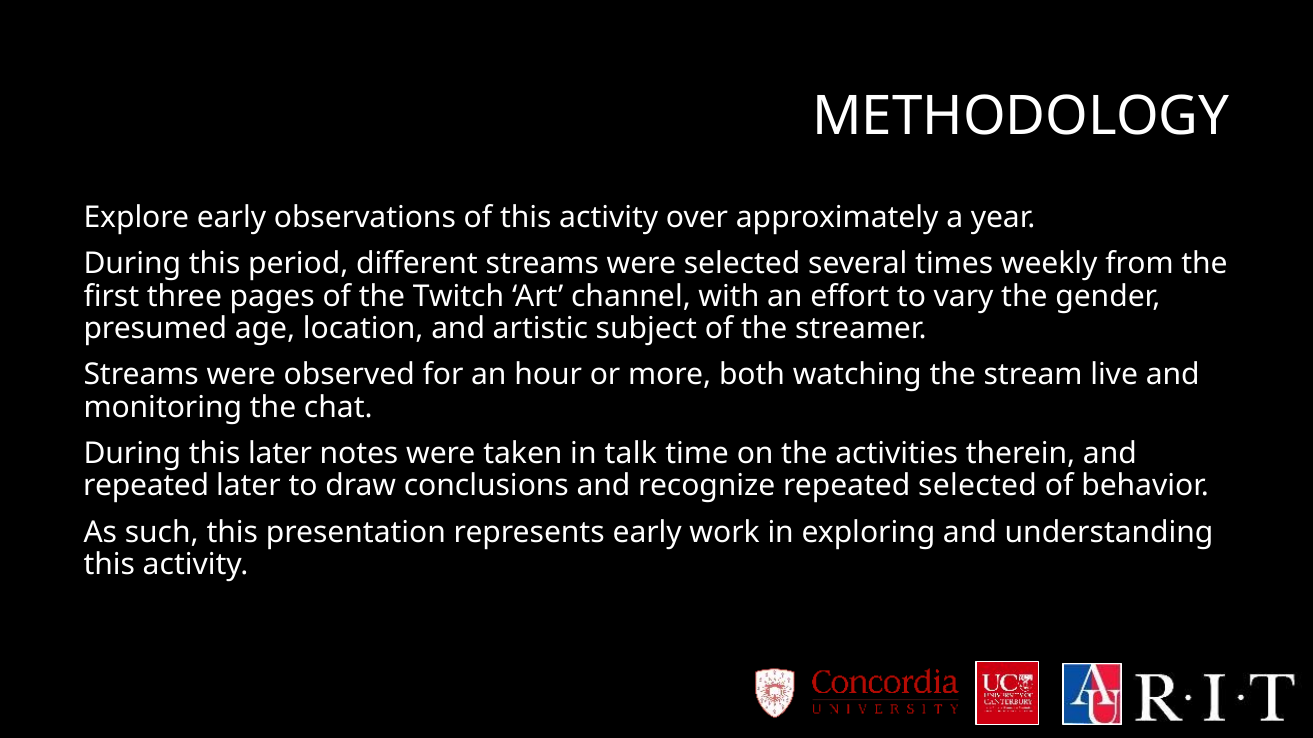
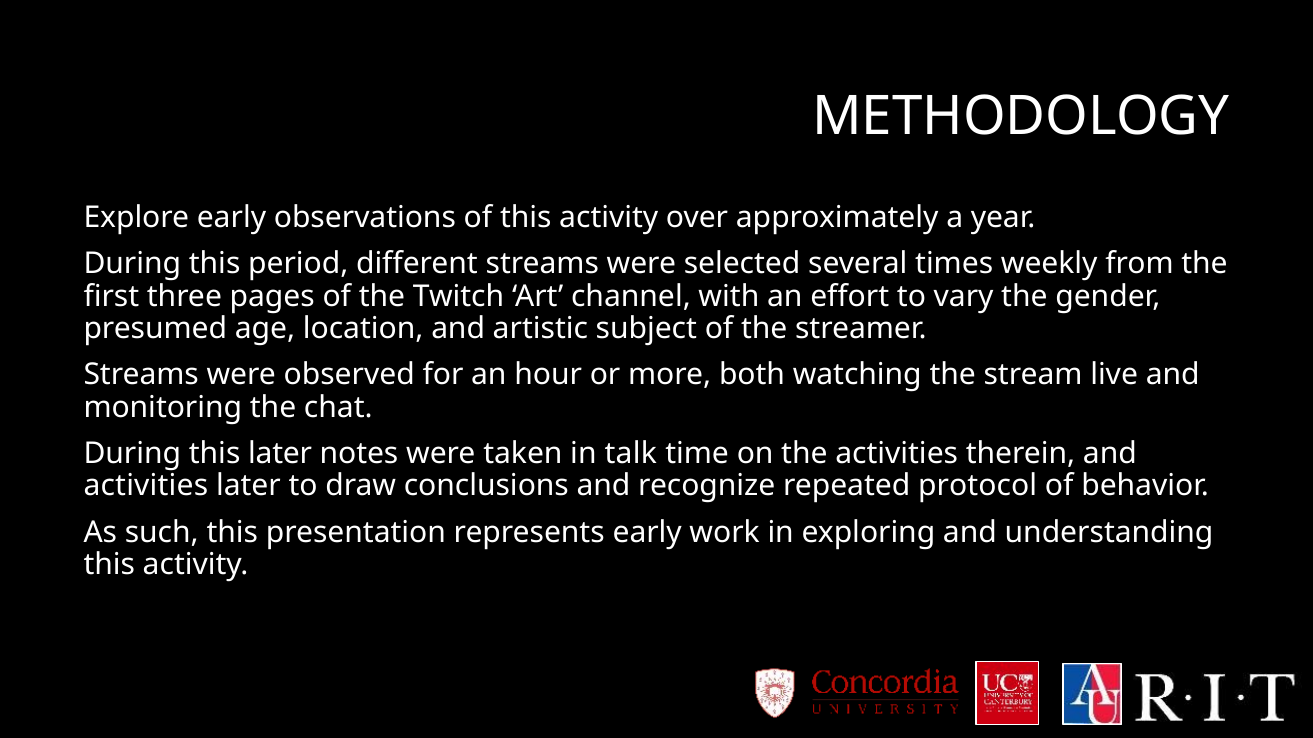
repeated at (146, 486): repeated -> activities
repeated selected: selected -> protocol
